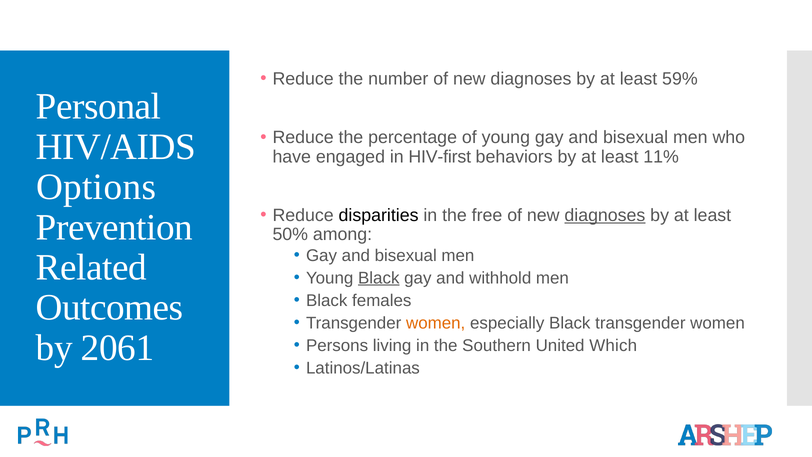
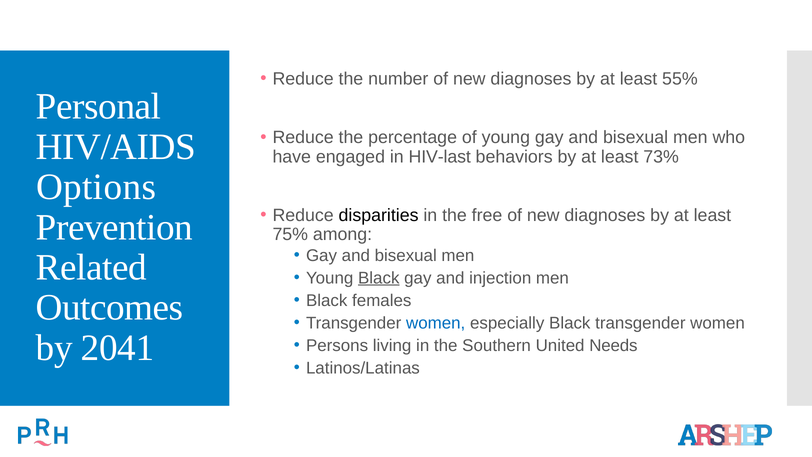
59%: 59% -> 55%
HIV-first: HIV-first -> HIV-last
11%: 11% -> 73%
diagnoses at (605, 215) underline: present -> none
50%: 50% -> 75%
withhold: withhold -> injection
women at (436, 323) colour: orange -> blue
2061: 2061 -> 2041
Which: Which -> Needs
